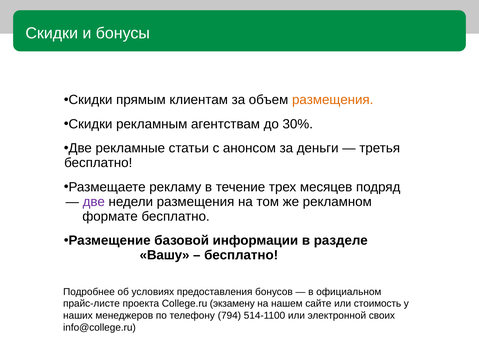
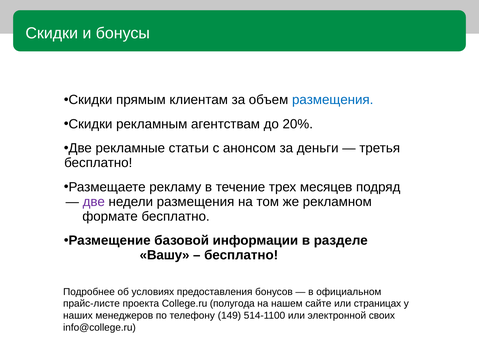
размещения at (333, 100) colour: orange -> blue
30%: 30% -> 20%
экзамену: экзамену -> полугода
стоимость: стоимость -> страницах
794: 794 -> 149
